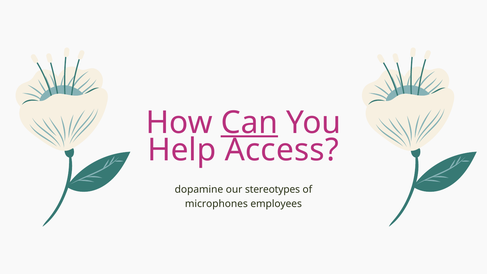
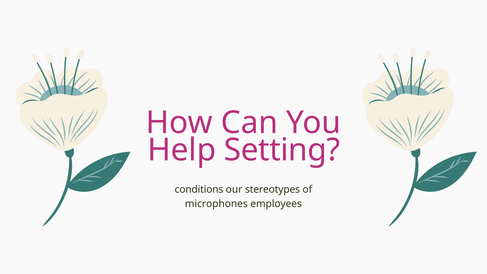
Can underline: present -> none
Access: Access -> Setting
dopamine: dopamine -> conditions
